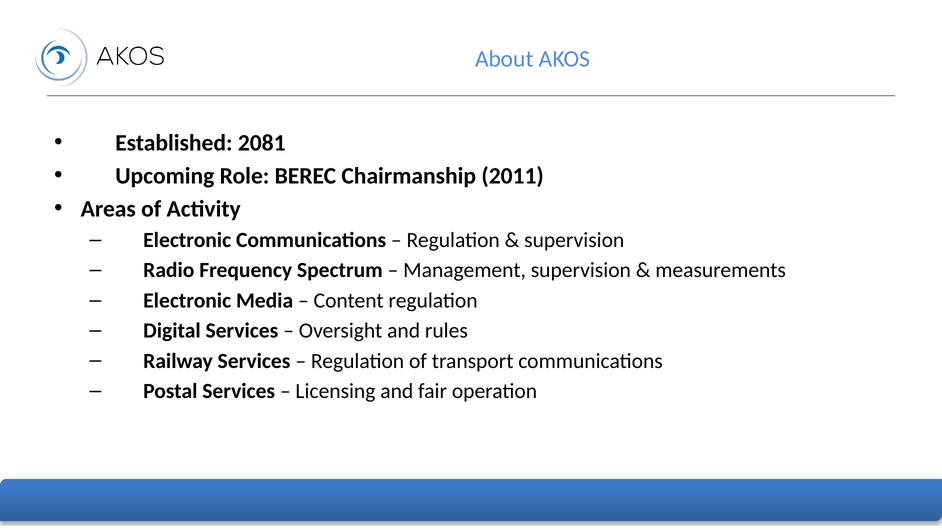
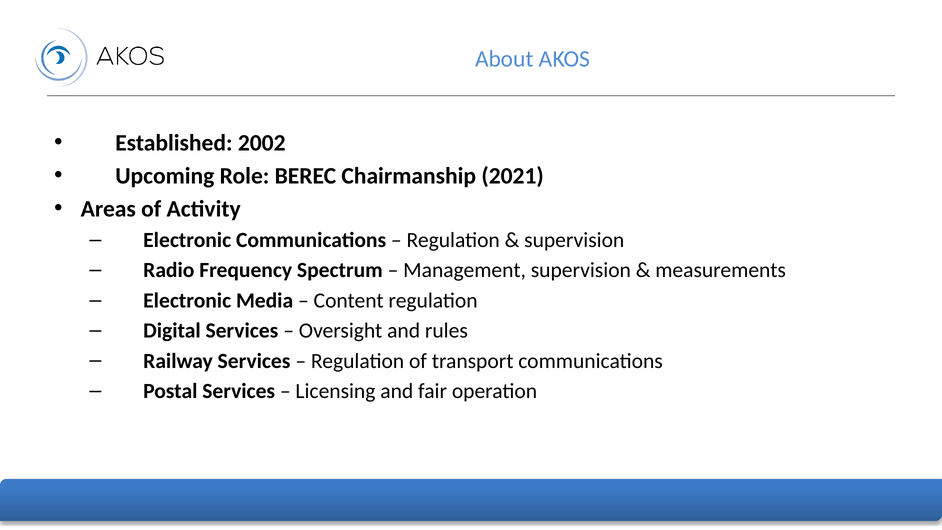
2081: 2081 -> 2002
2011: 2011 -> 2021
